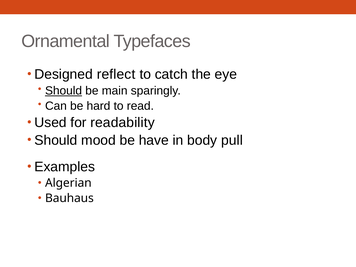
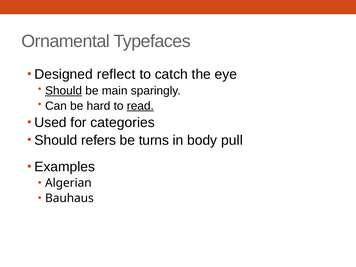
read underline: none -> present
readability: readability -> categories
mood: mood -> refers
have: have -> turns
